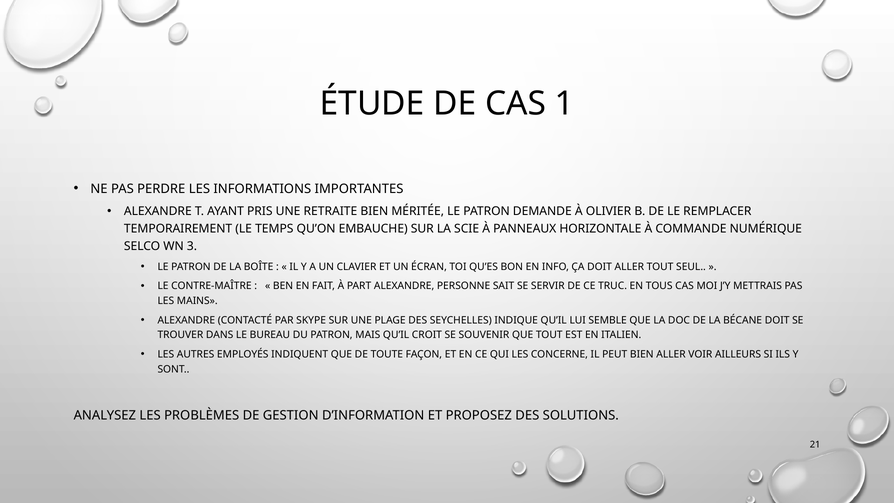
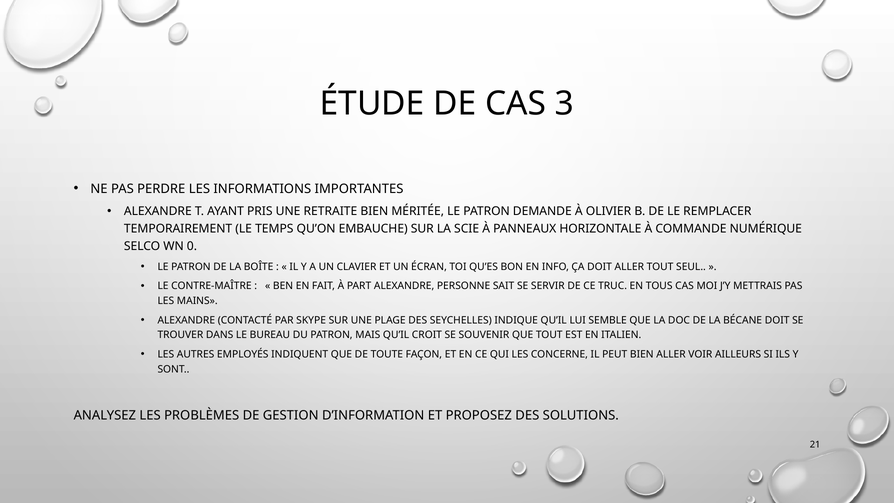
1: 1 -> 3
3: 3 -> 0
